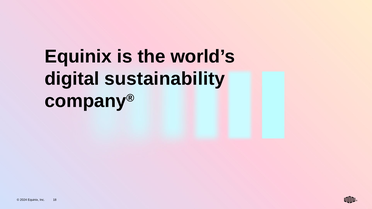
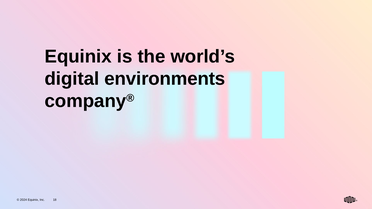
sustainability: sustainability -> environments
